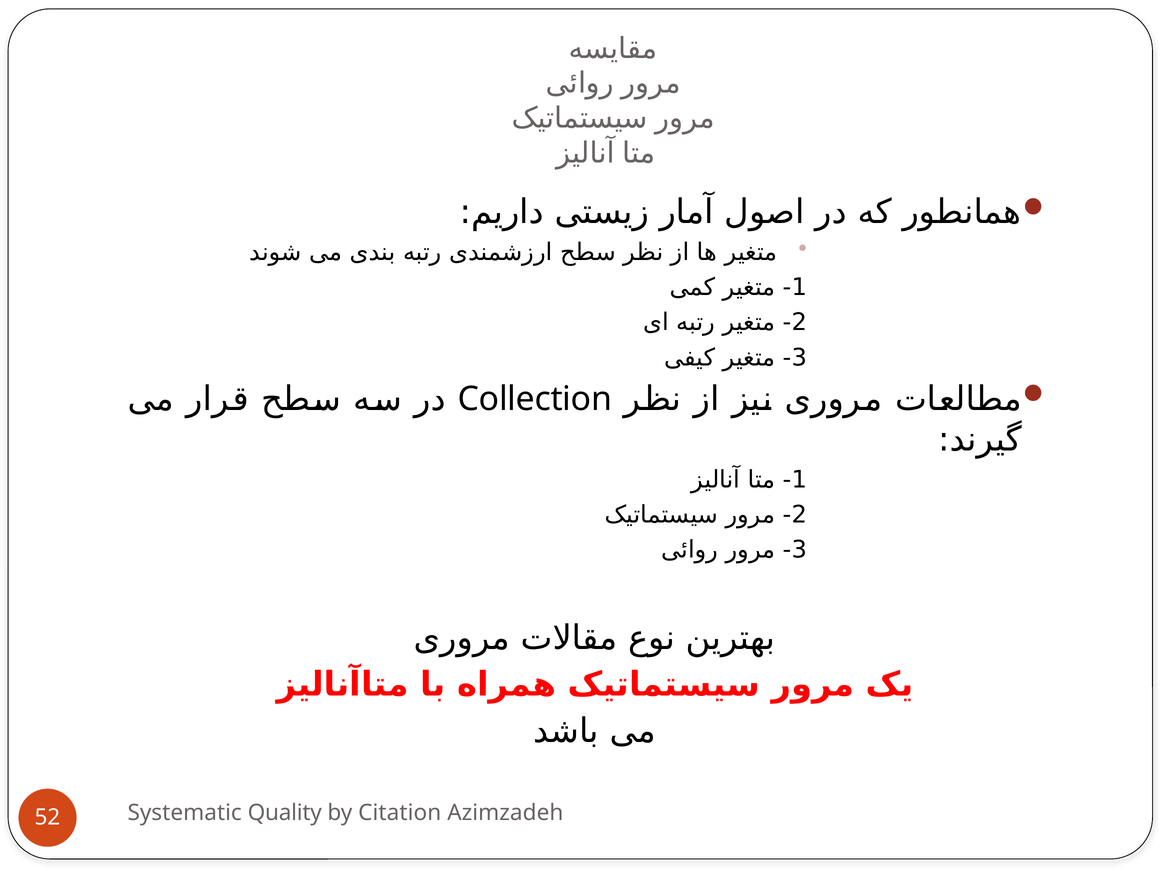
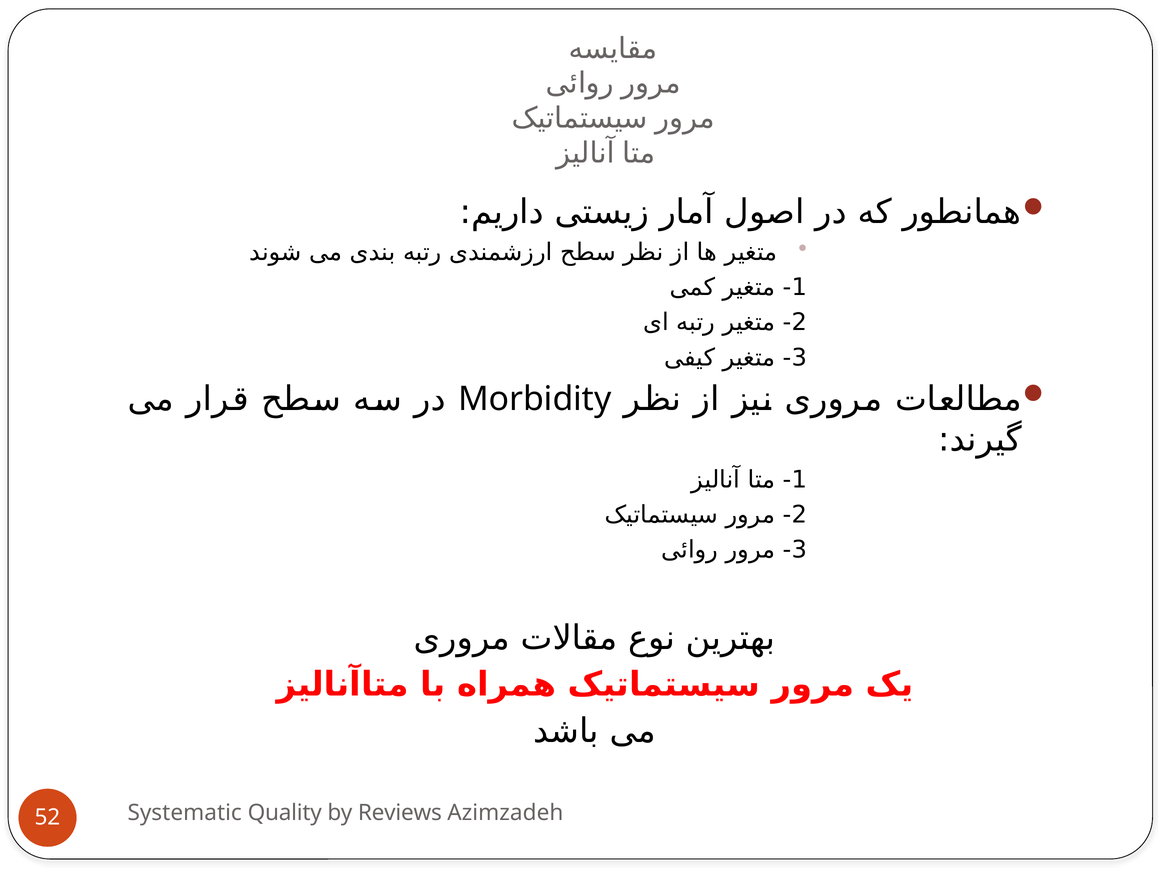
Collection: Collection -> Morbidity
Citation: Citation -> Reviews
